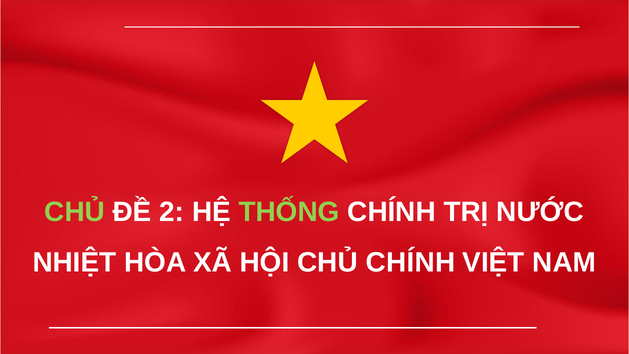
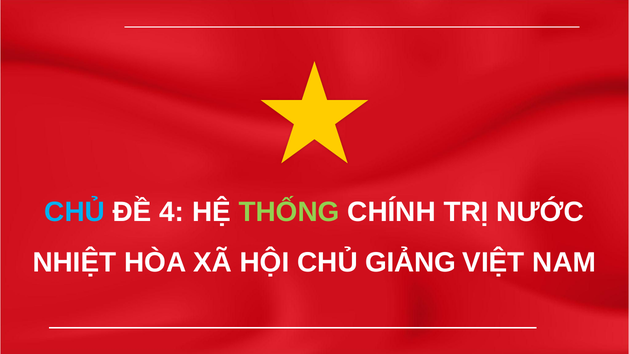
CHỦ at (75, 212) colour: light green -> light blue
2: 2 -> 4
CHỦ CHÍNH: CHÍNH -> GIẢNG
